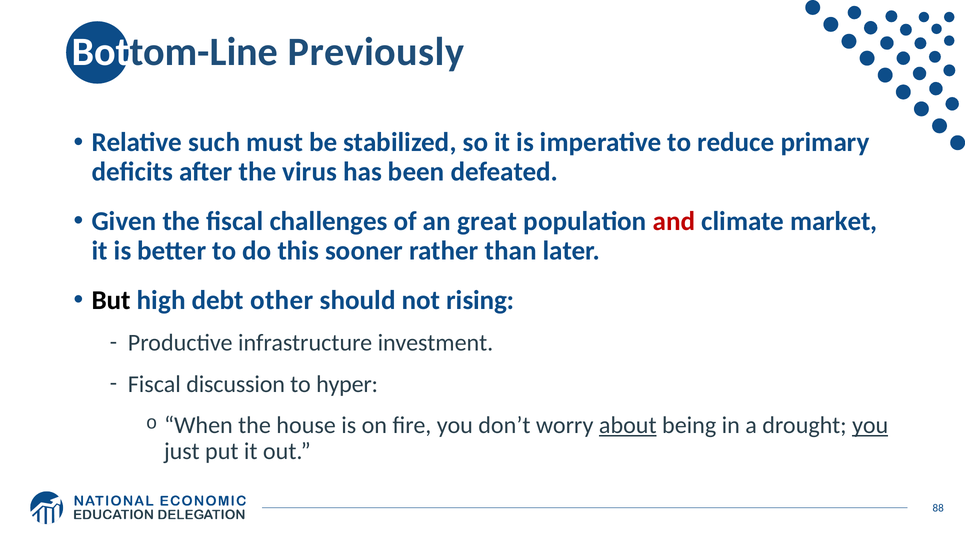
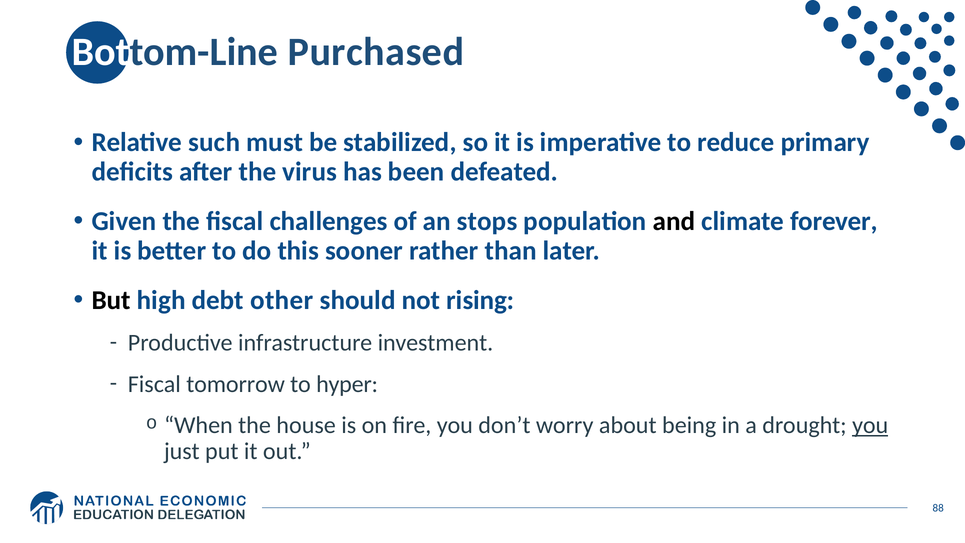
Previously: Previously -> Purchased
great: great -> stops
and colour: red -> black
market: market -> forever
discussion: discussion -> tomorrow
about underline: present -> none
